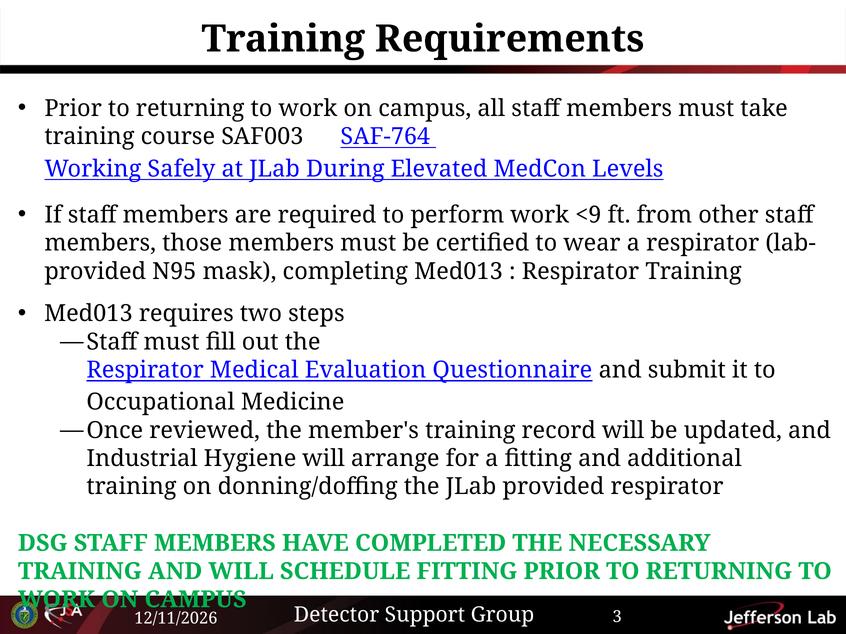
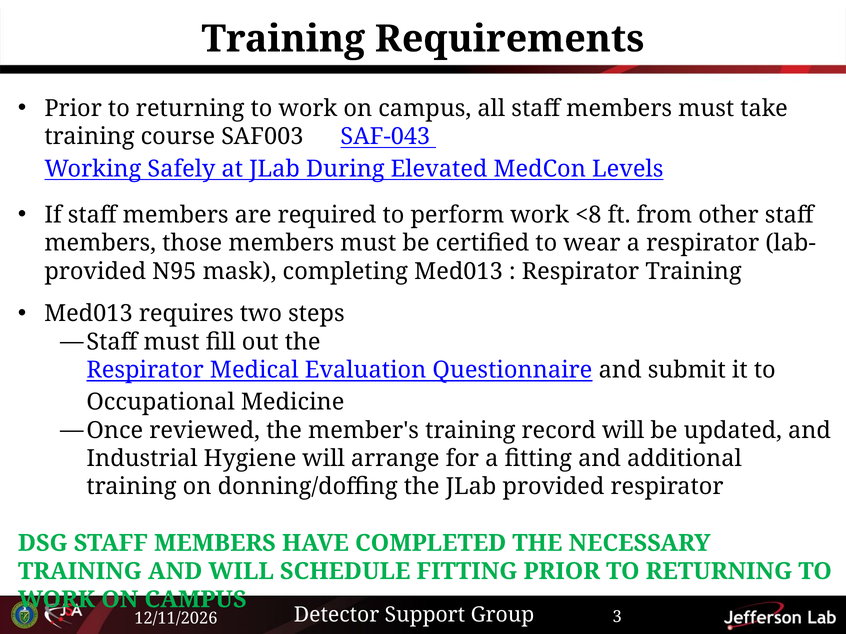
SAF-764: SAF-764 -> SAF-043
<9: <9 -> <8
